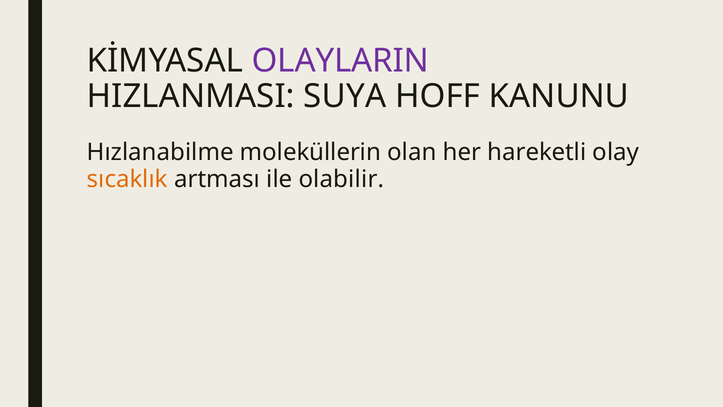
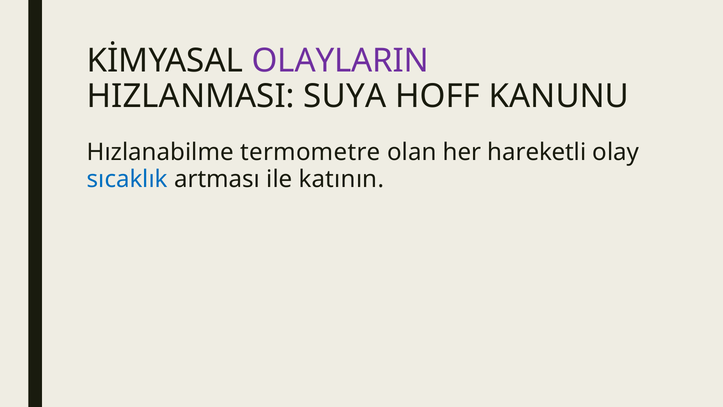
moleküllerin: moleküllerin -> termometre
sıcaklık colour: orange -> blue
olabilir: olabilir -> katının
